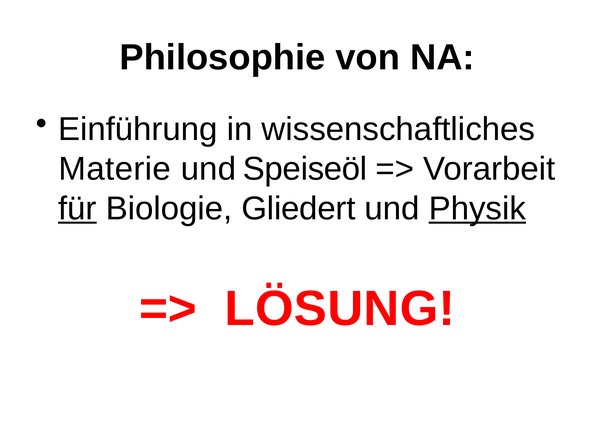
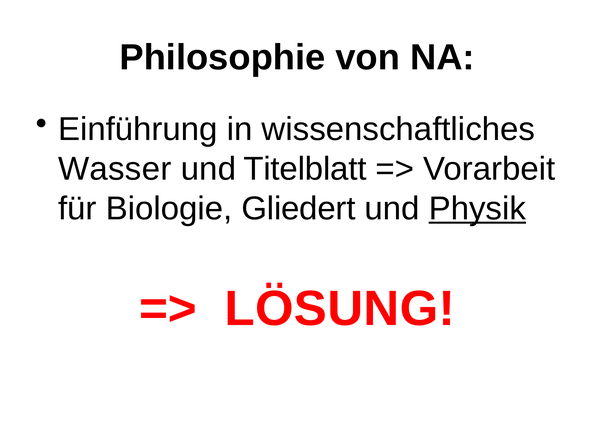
Materie: Materie -> Wasser
Speiseöl: Speiseöl -> Titelblatt
für underline: present -> none
